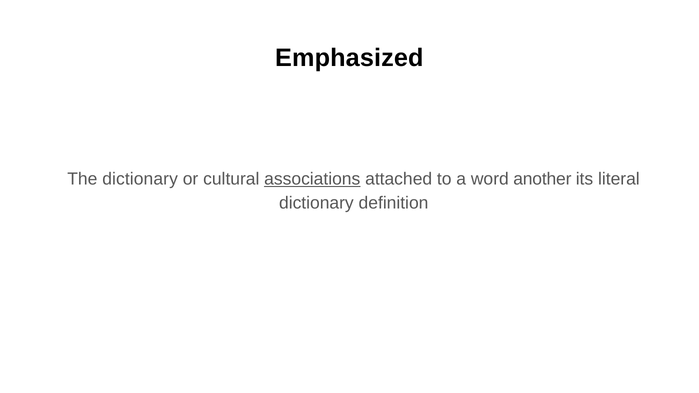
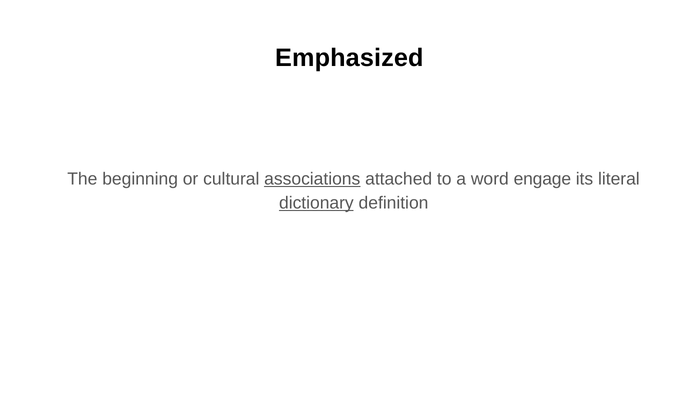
The dictionary: dictionary -> beginning
another: another -> engage
dictionary at (316, 203) underline: none -> present
